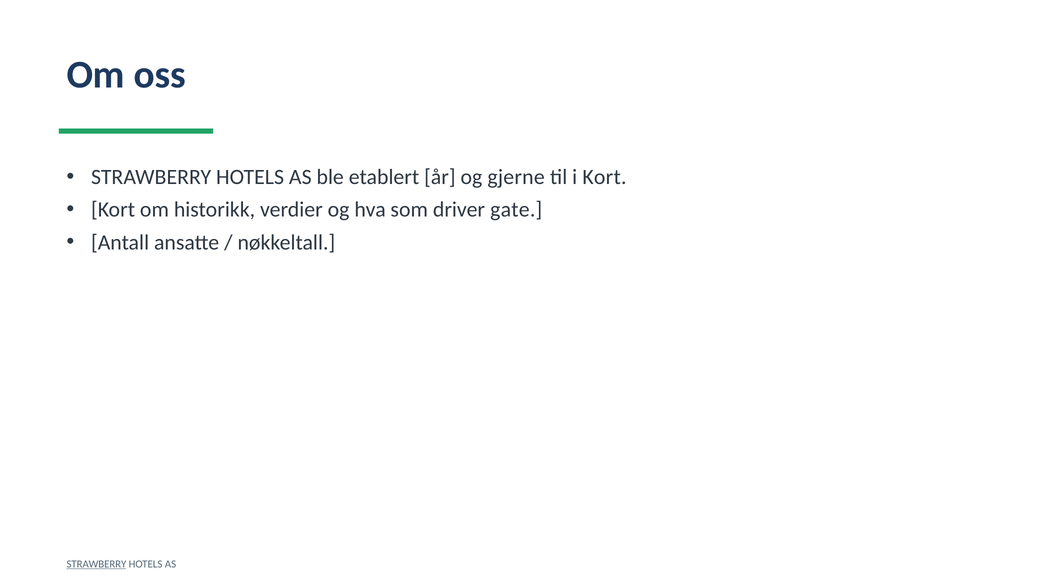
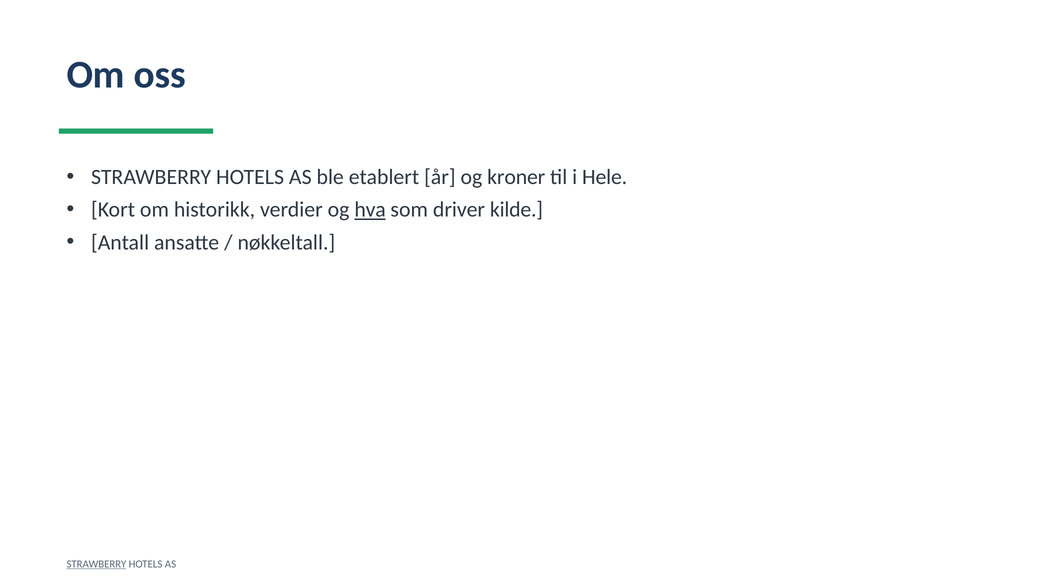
gjerne: gjerne -> kroner
i Kort: Kort -> Hele
hva underline: none -> present
gate: gate -> kilde
